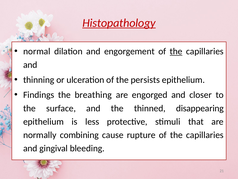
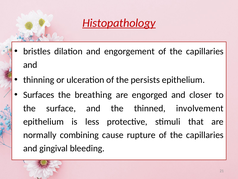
normal: normal -> bristles
the at (176, 51) underline: present -> none
Findings: Findings -> Surfaces
disappearing: disappearing -> involvement
